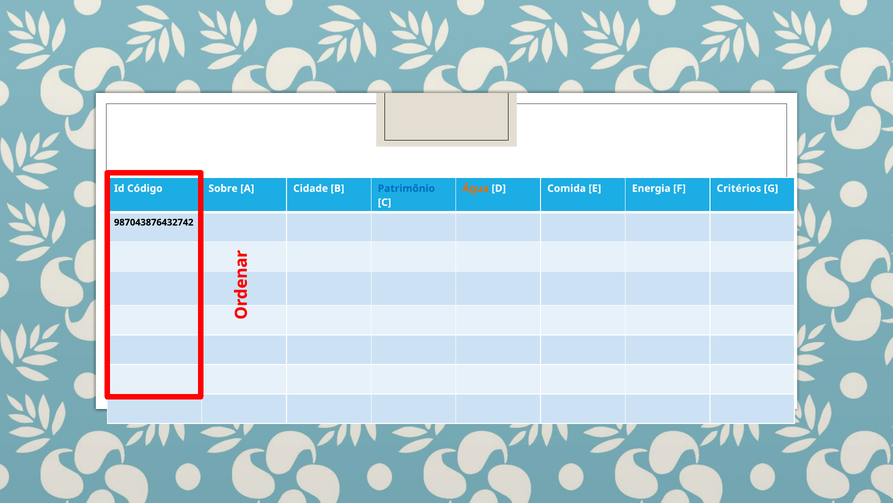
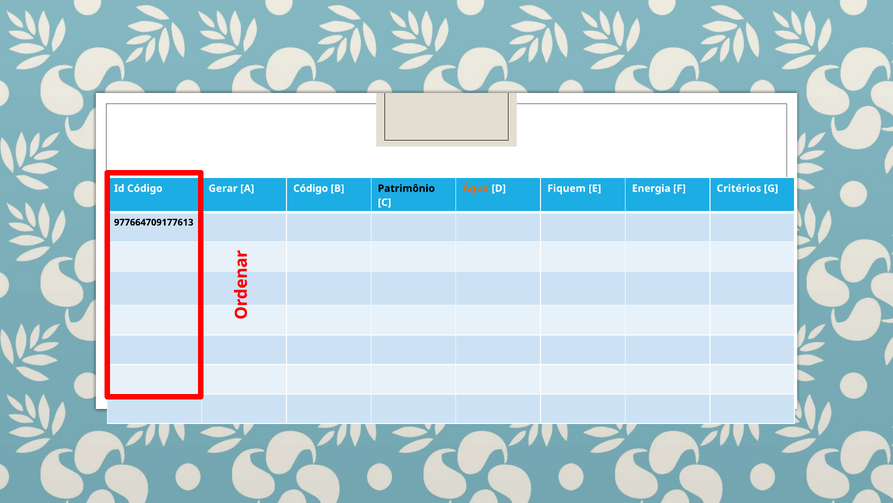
Sobre: Sobre -> Gerar
A Cidade: Cidade -> Código
Patrimônio colour: blue -> black
Comida: Comida -> Fiquem
987043876432742: 987043876432742 -> 977664709177613
